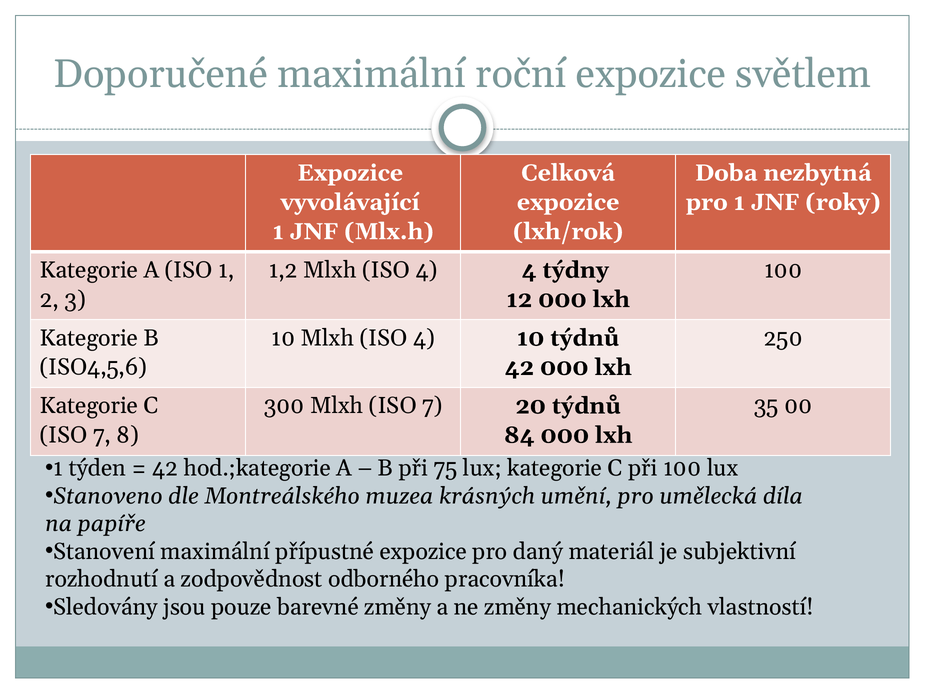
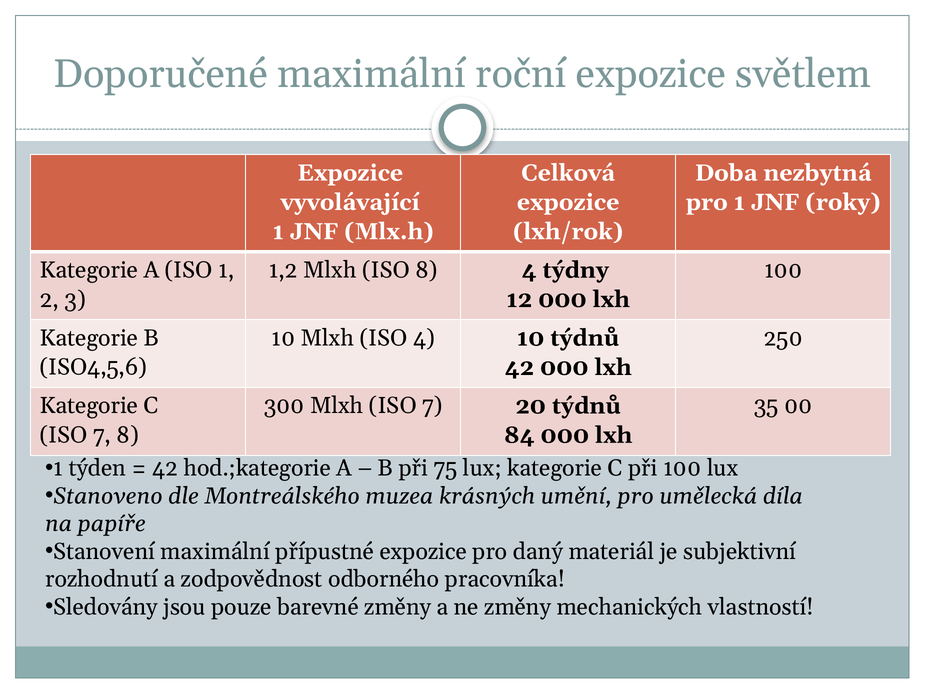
1,2 Mlxh ISO 4: 4 -> 8
